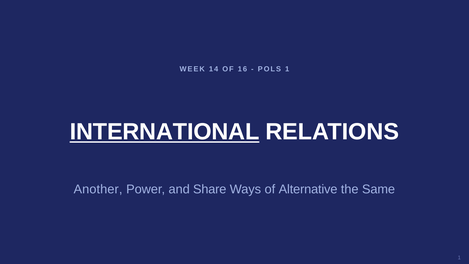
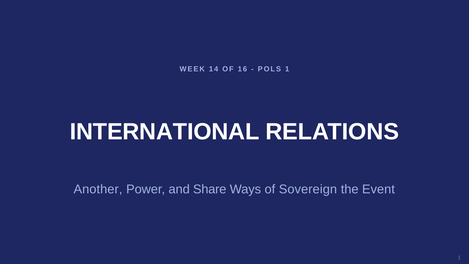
INTERNATIONAL underline: present -> none
Alternative: Alternative -> Sovereign
Same: Same -> Event
